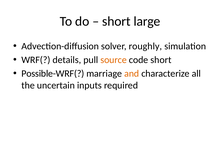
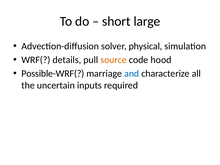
roughly: roughly -> physical
code short: short -> hood
and colour: orange -> blue
